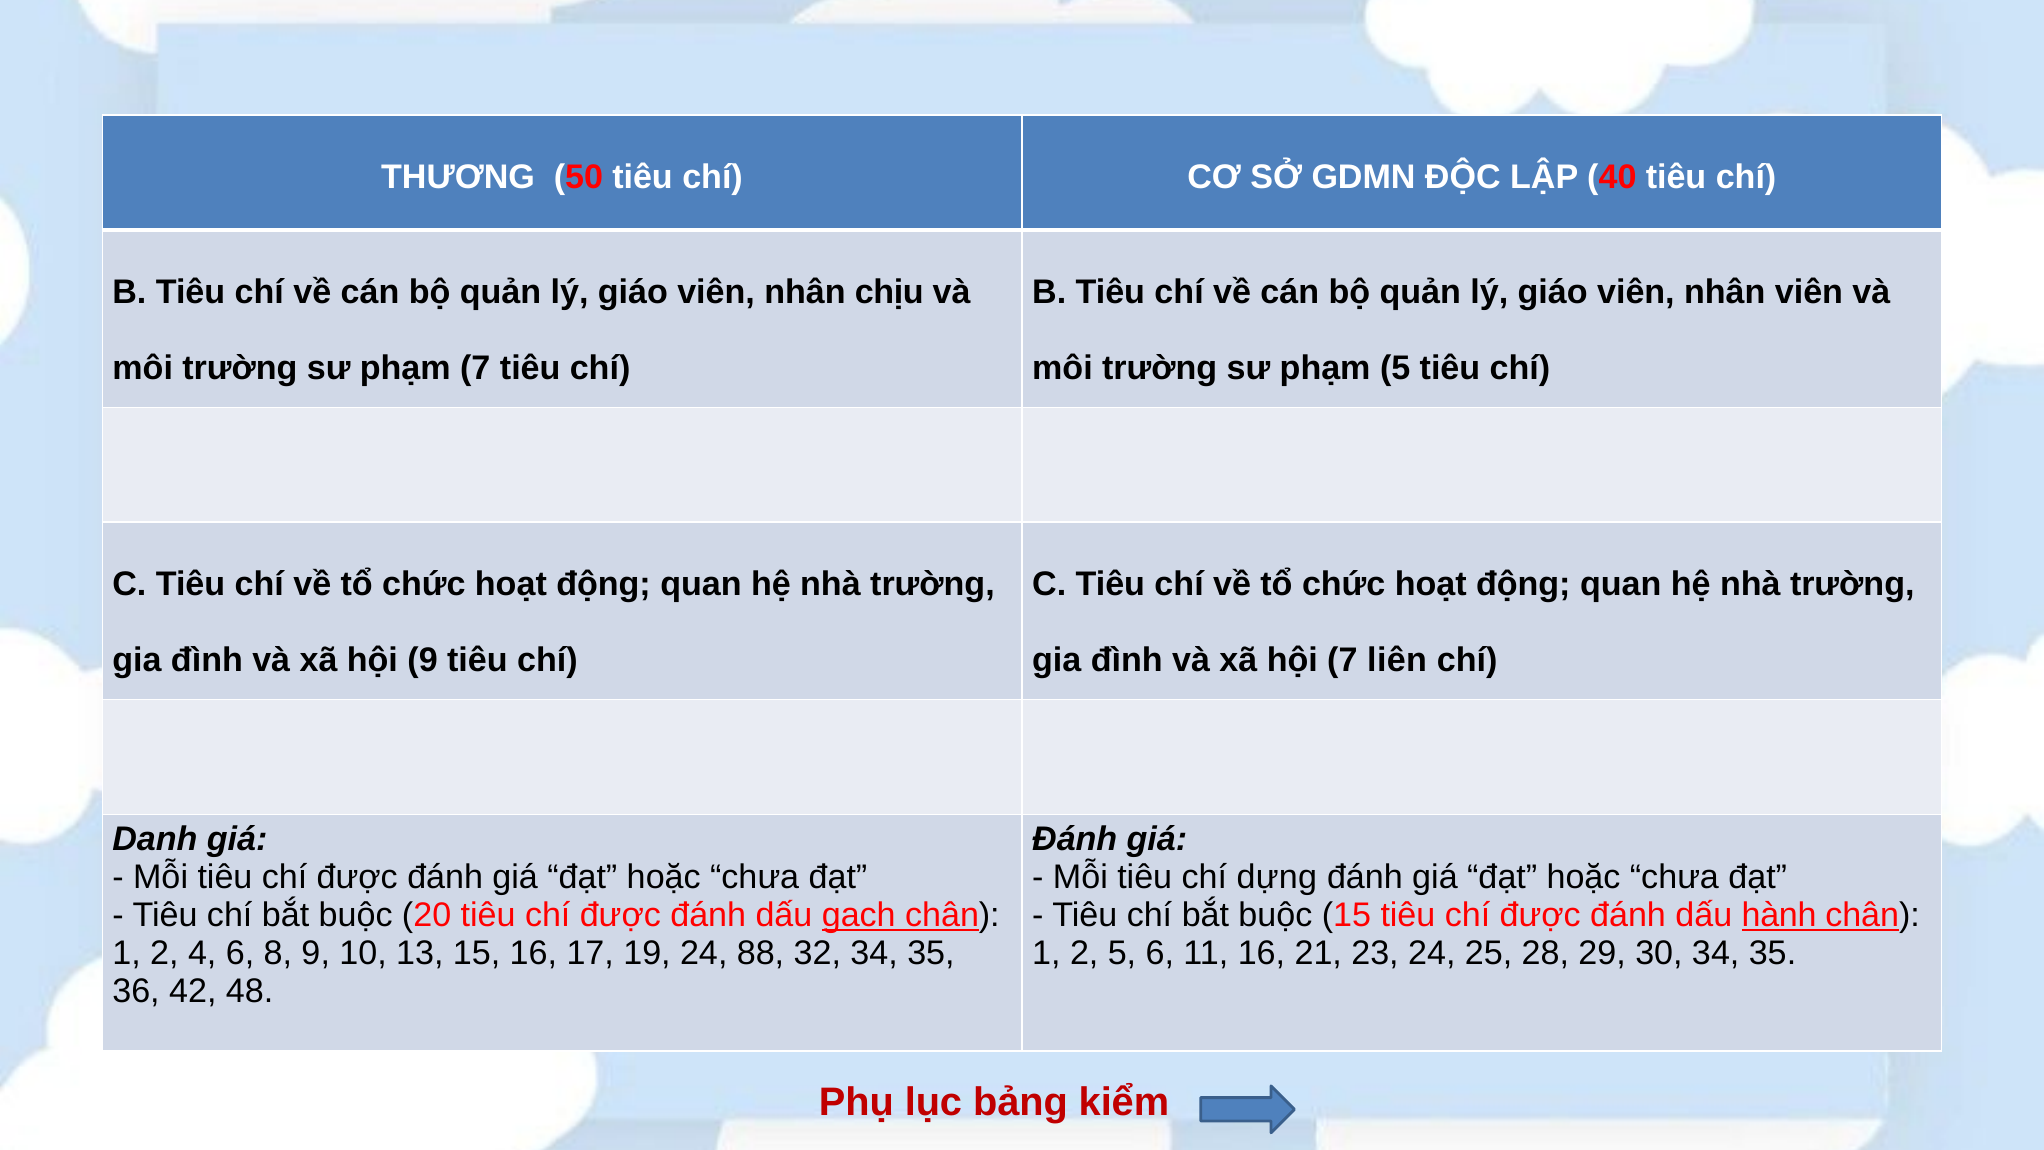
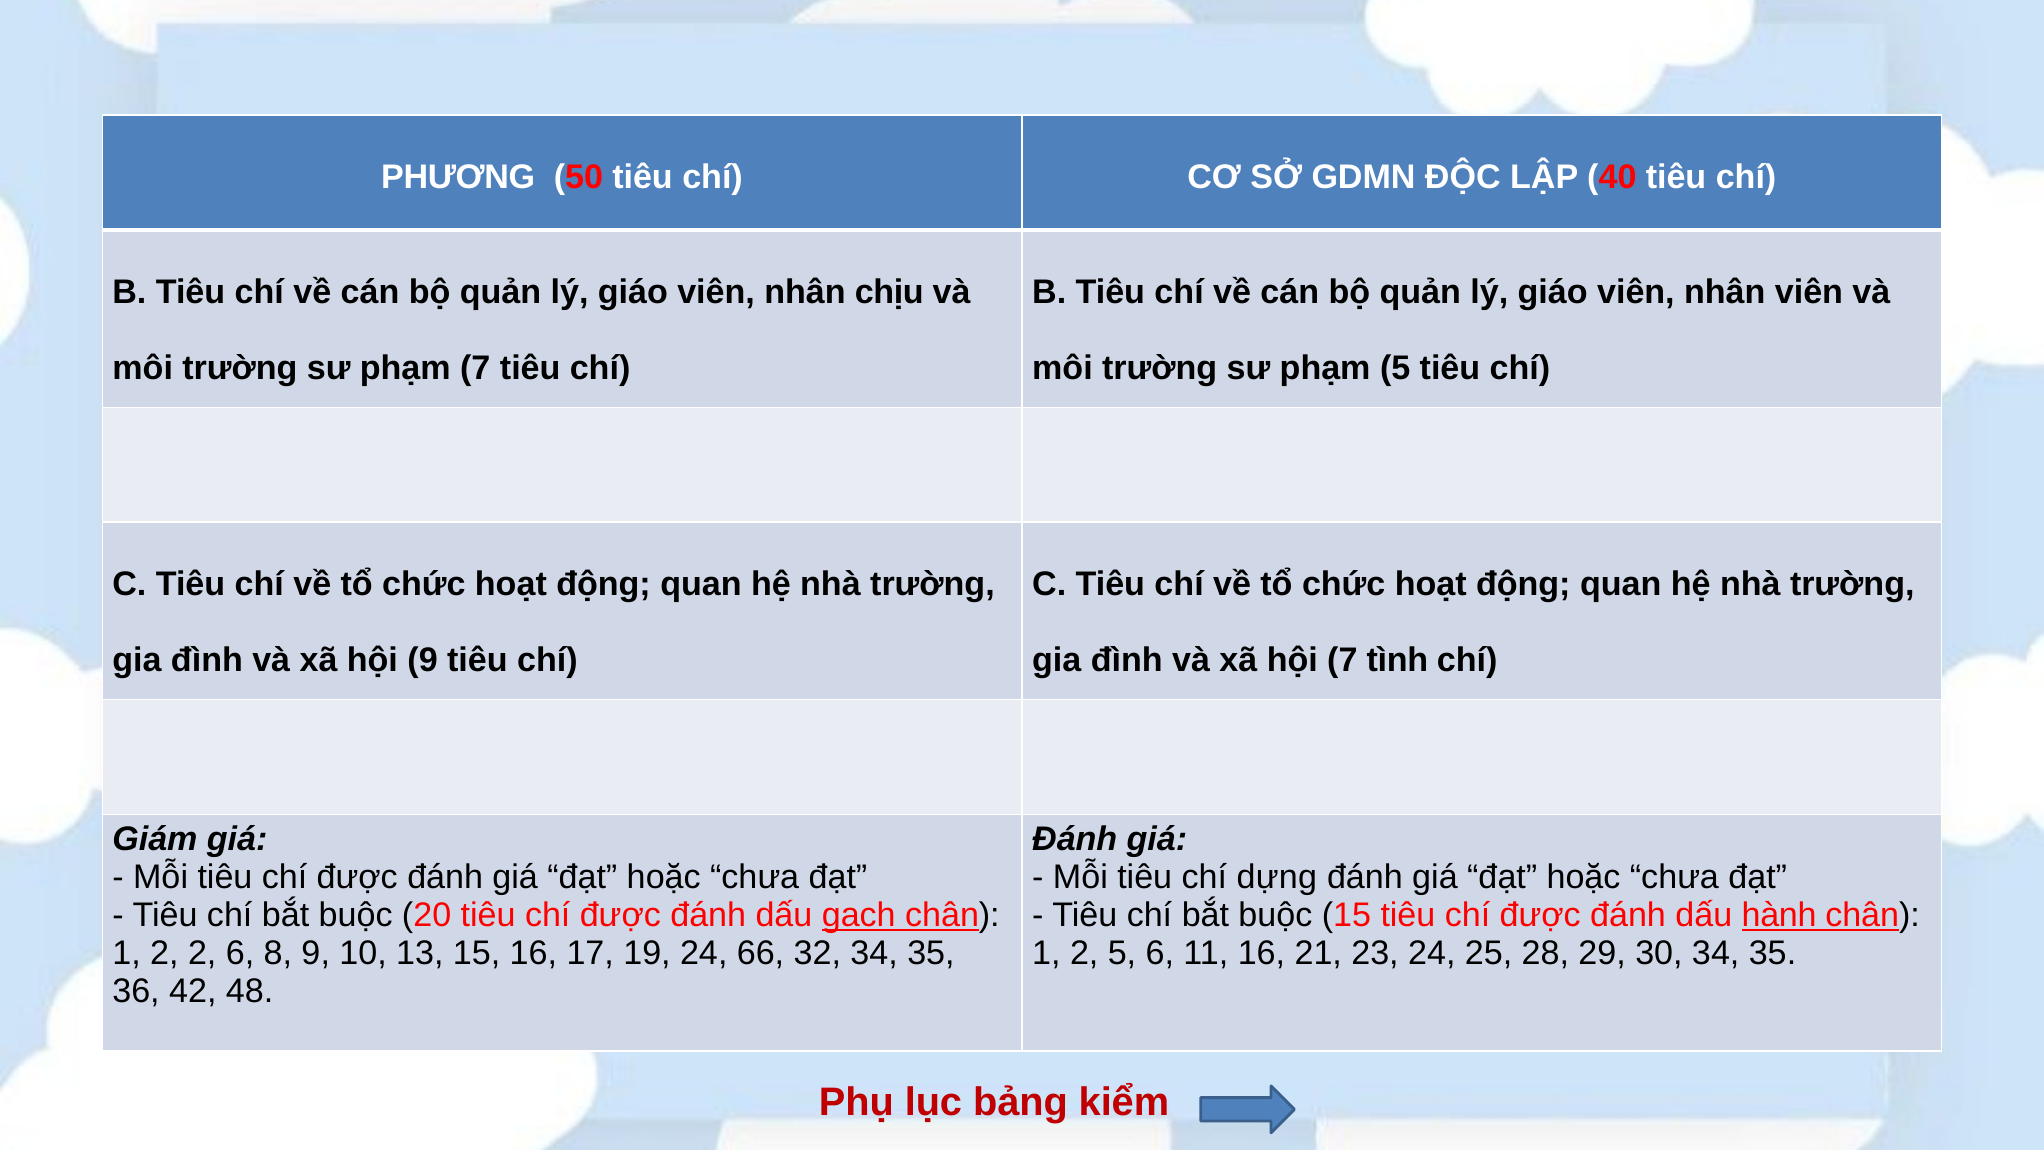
THƯƠNG: THƯƠNG -> PHƯƠNG
liên: liên -> tình
Danh: Danh -> Giám
2 4: 4 -> 2
88: 88 -> 66
